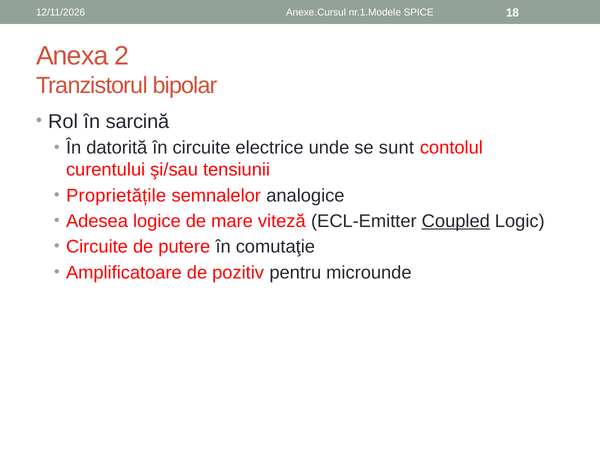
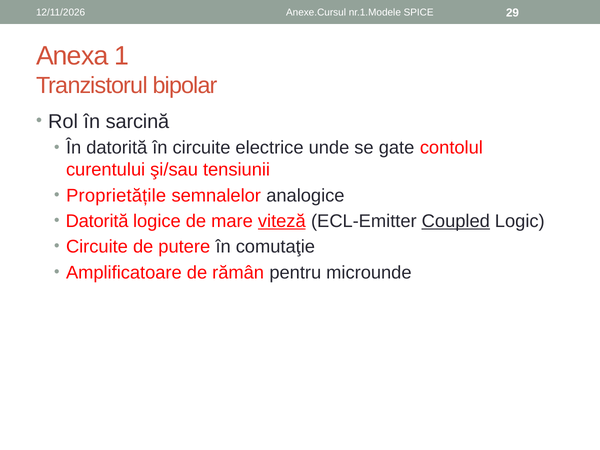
18: 18 -> 29
2: 2 -> 1
sunt: sunt -> gate
Adesea at (97, 221): Adesea -> Datorită
viteză underline: none -> present
pozitiv: pozitiv -> rămân
